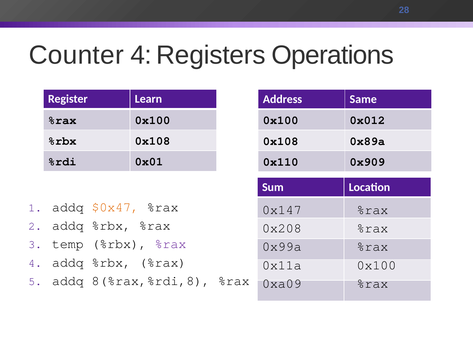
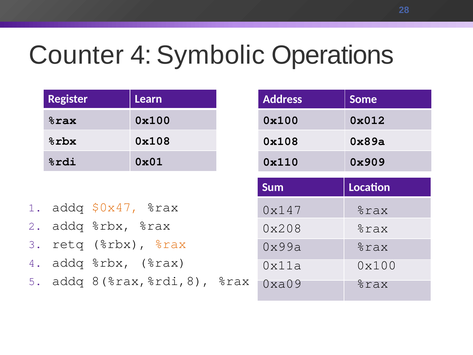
Registers: Registers -> Symbolic
Same: Same -> Some
temp: temp -> retq
%rax at (171, 244) colour: purple -> orange
